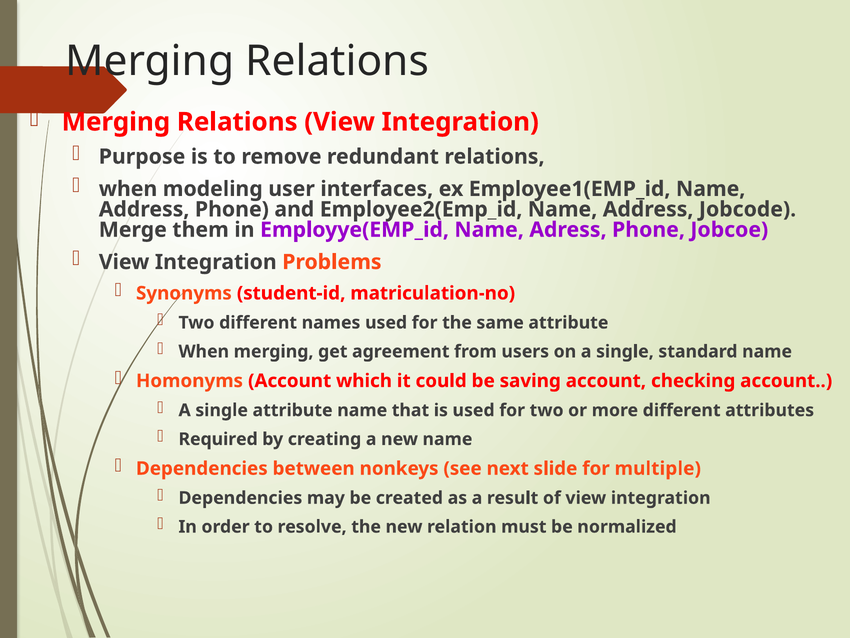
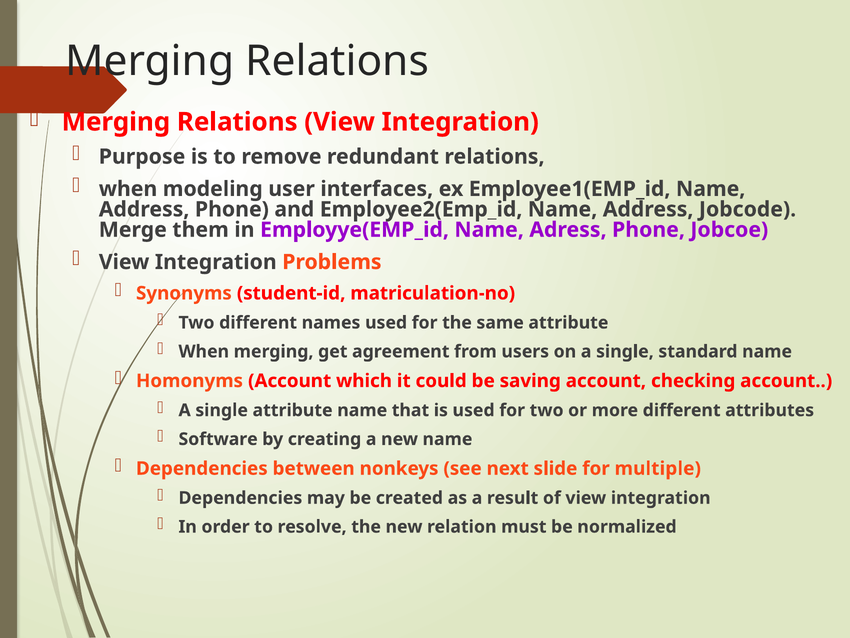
Required: Required -> Software
